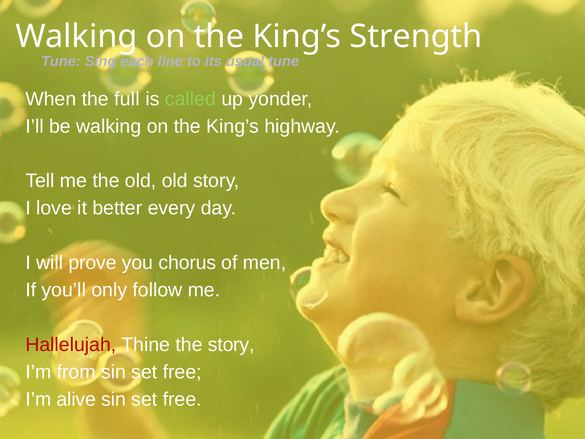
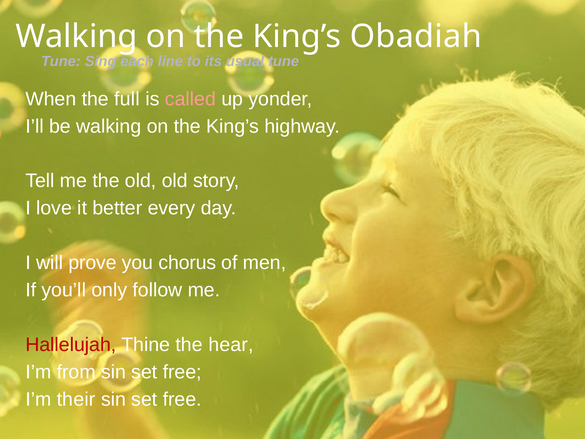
Strength: Strength -> Obadiah
called colour: light green -> pink
the story: story -> hear
alive: alive -> their
